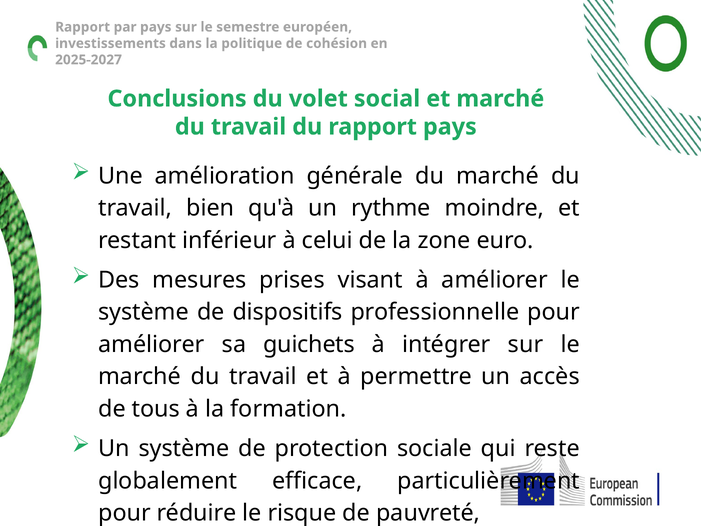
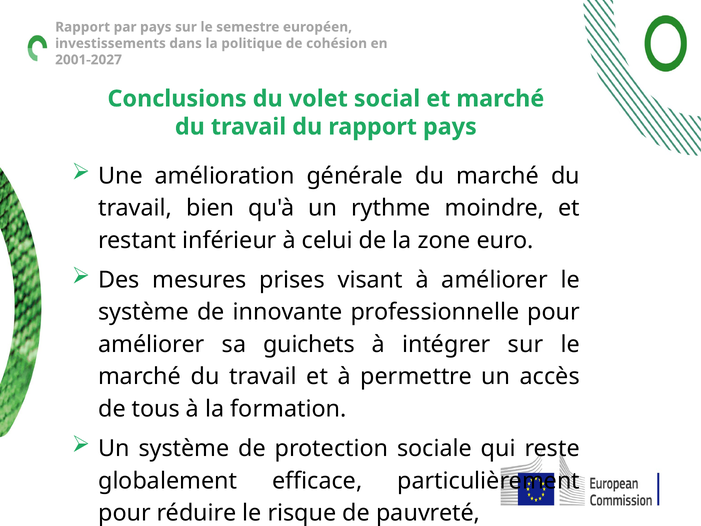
2025-2027: 2025-2027 -> 2001-2027
dispositifs: dispositifs -> innovante
